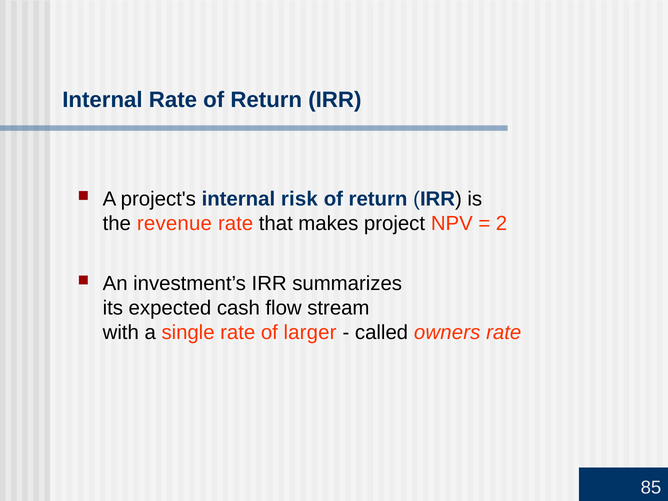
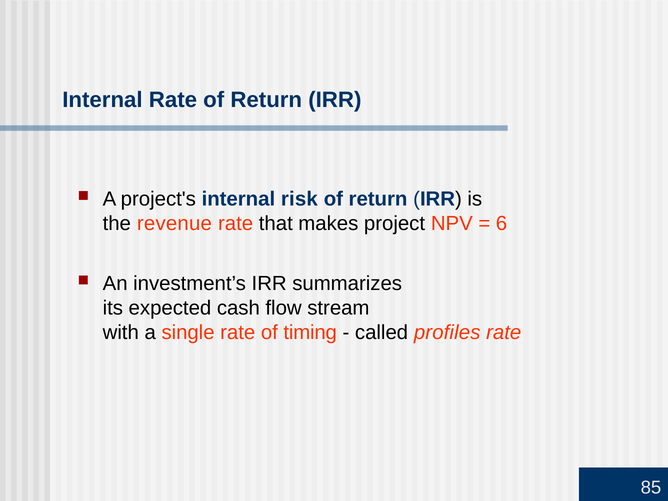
2: 2 -> 6
larger: larger -> timing
owners: owners -> profiles
